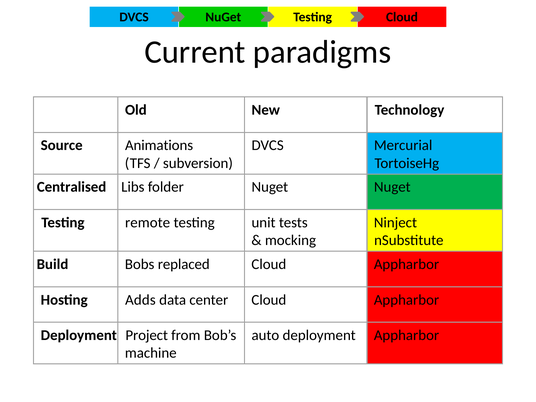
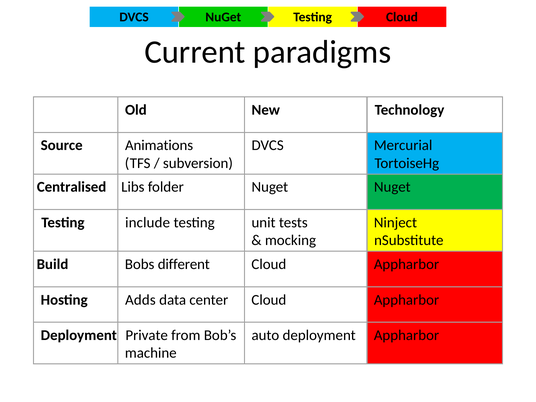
remote: remote -> include
replaced: replaced -> different
Project: Project -> Private
